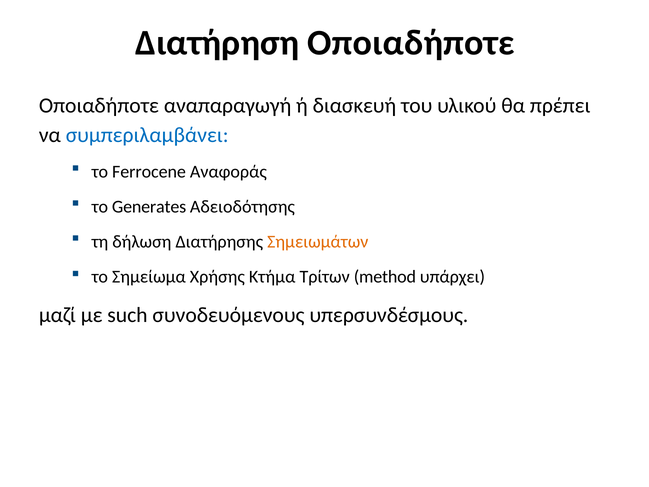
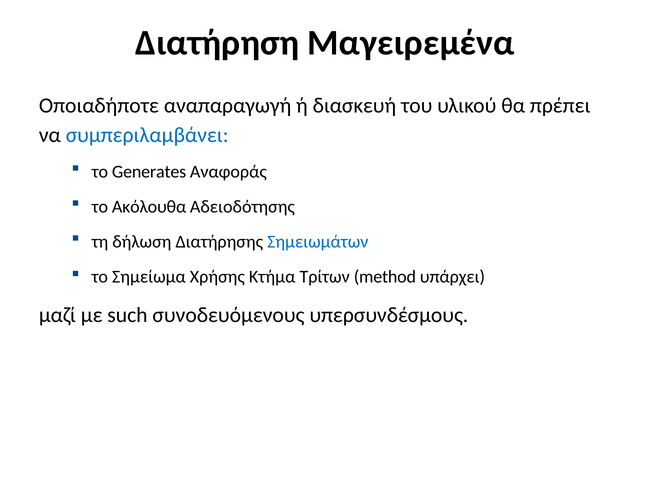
Διατήρηση Οποιαδήποτε: Οποιαδήποτε -> Μαγειρεμένα
Ferrocene: Ferrocene -> Generates
Generates: Generates -> Ακόλουθα
Σημειωμάτων colour: orange -> blue
